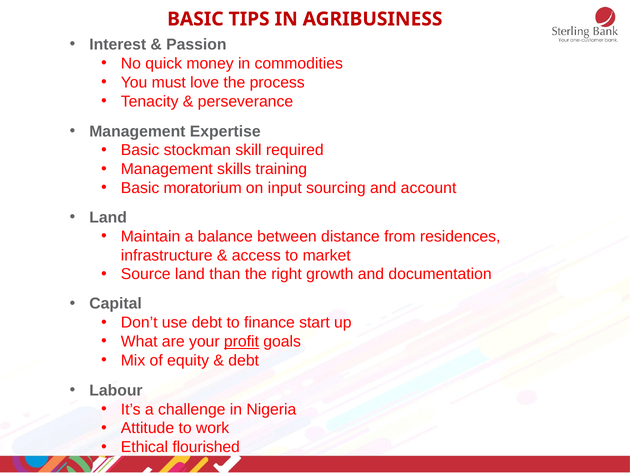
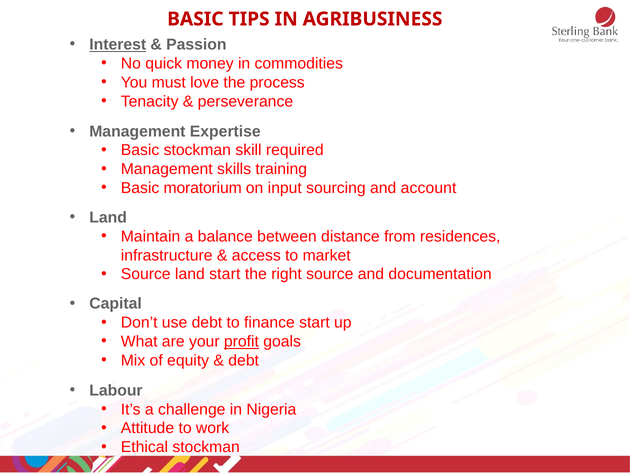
Interest underline: none -> present
land than: than -> start
right growth: growth -> source
Ethical flourished: flourished -> stockman
